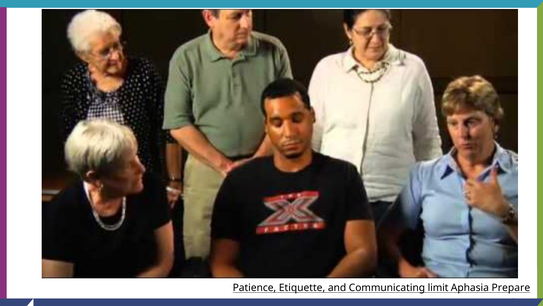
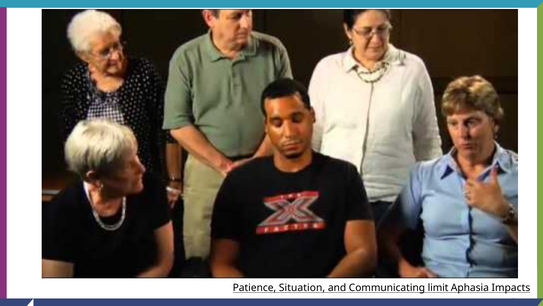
Etiquette: Etiquette -> Situation
Prepare: Prepare -> Impacts
